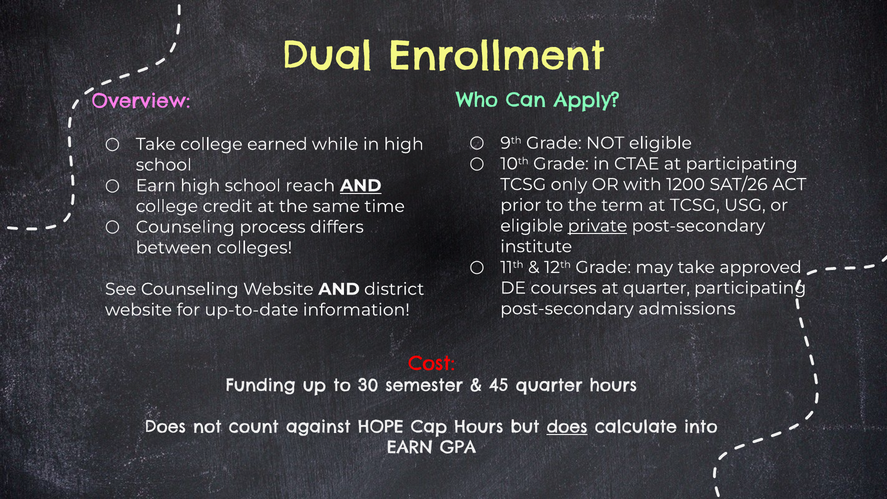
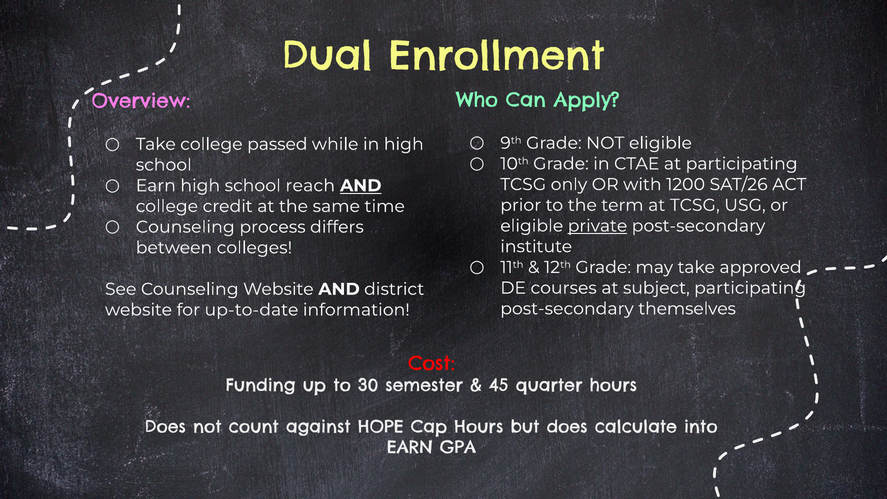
earned: earned -> passed
at quarter: quarter -> subject
admissions: admissions -> themselves
does at (567, 427) underline: present -> none
